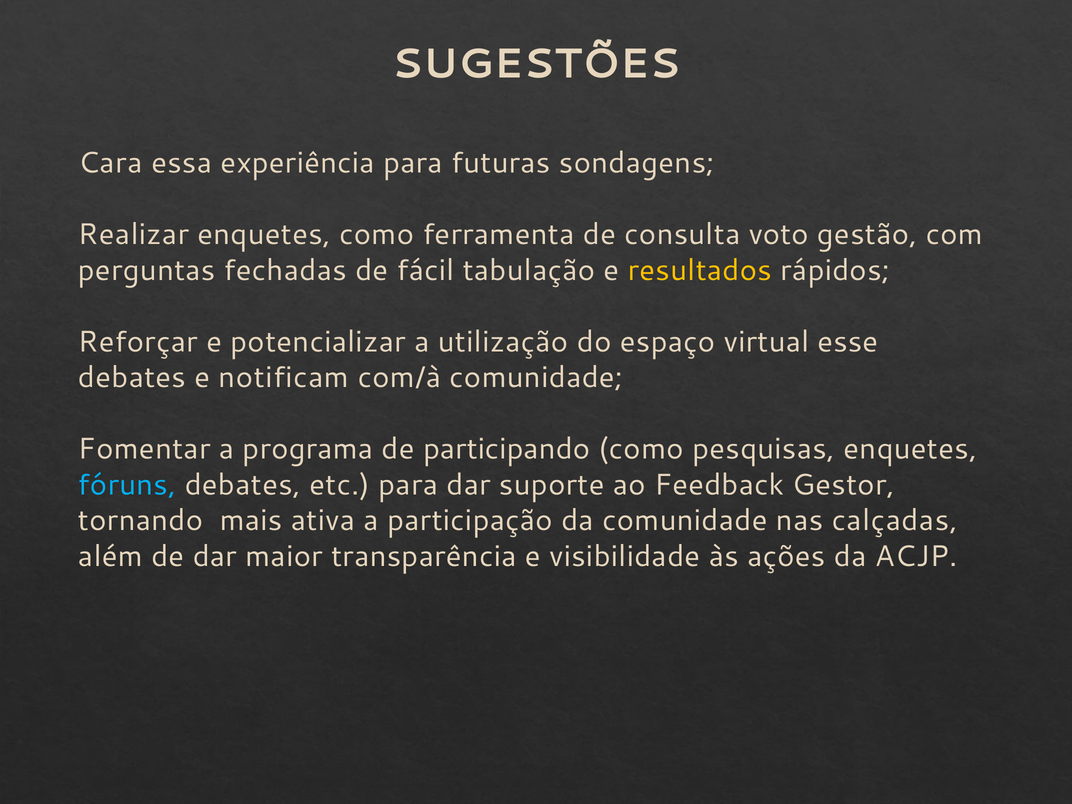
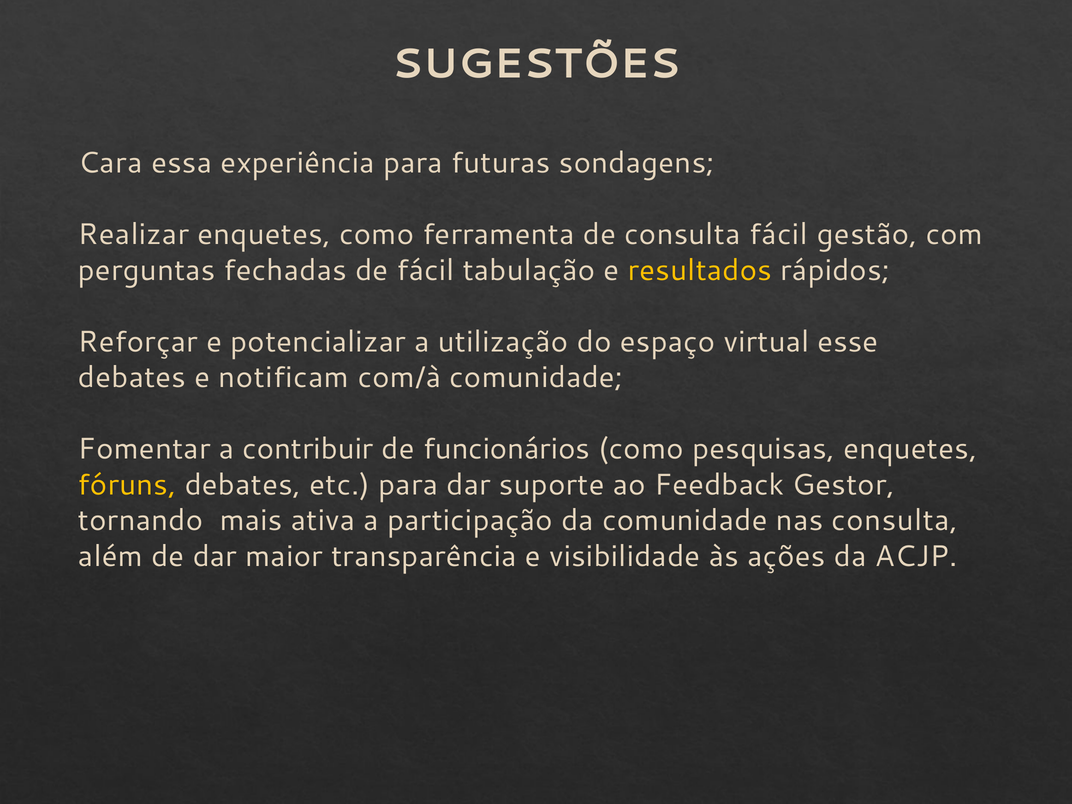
consulta voto: voto -> fácil
programa: programa -> contribuir
participando: participando -> funcionários
fóruns colour: light blue -> yellow
nas calçadas: calçadas -> consulta
